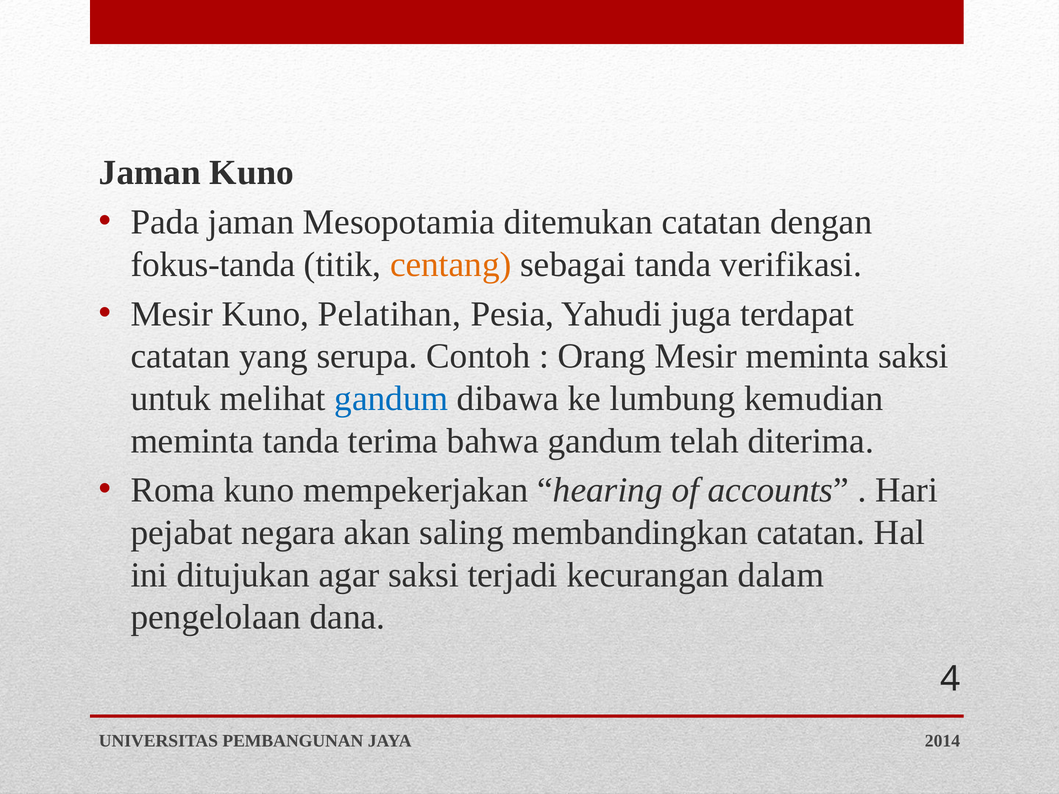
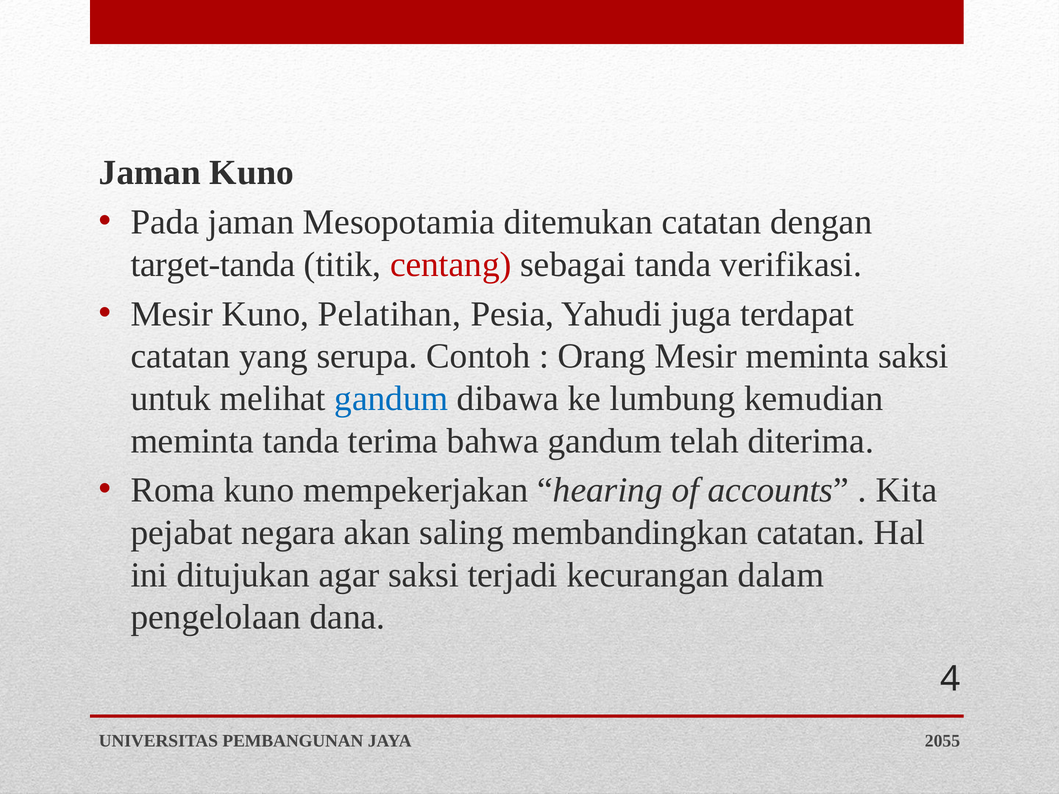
fokus-tanda: fokus-tanda -> target-tanda
centang colour: orange -> red
Hari: Hari -> Kita
2014: 2014 -> 2055
